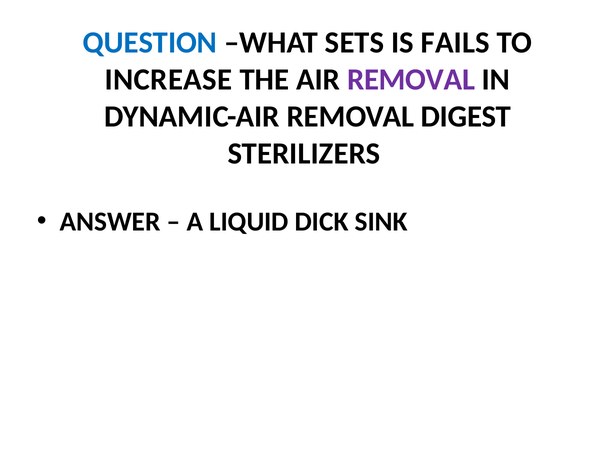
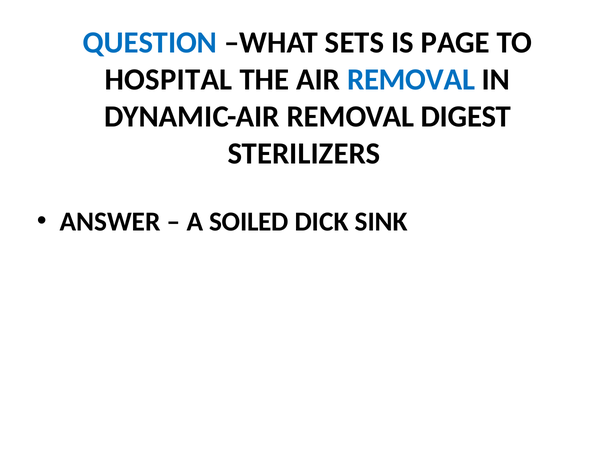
FAILS: FAILS -> PAGE
INCREASE: INCREASE -> HOSPITAL
REMOVAL at (411, 80) colour: purple -> blue
LIQUID: LIQUID -> SOILED
